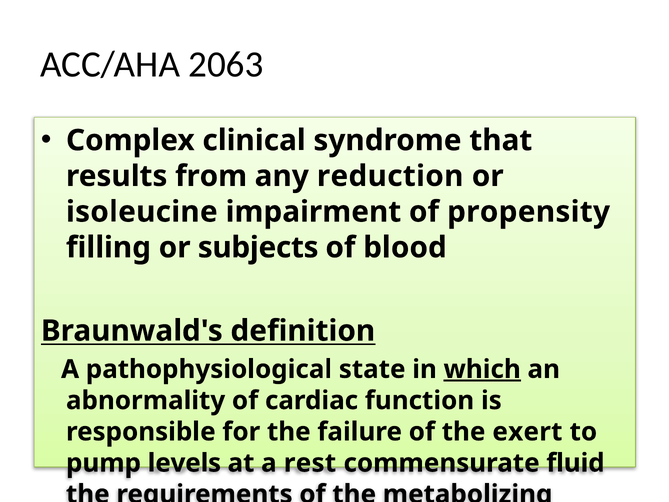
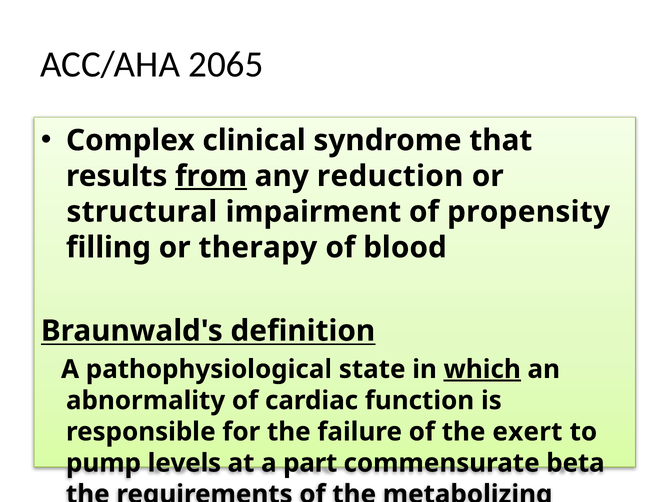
2063: 2063 -> 2065
from underline: none -> present
isoleucine: isoleucine -> structural
subjects: subjects -> therapy
rest: rest -> part
fluid: fluid -> beta
